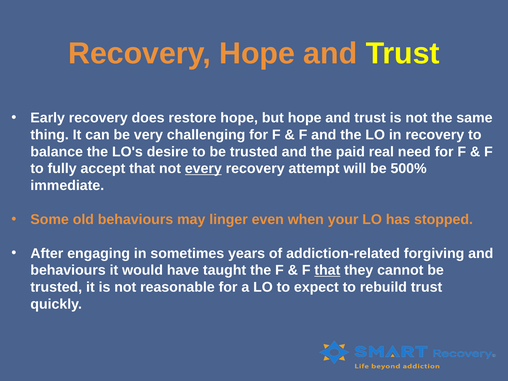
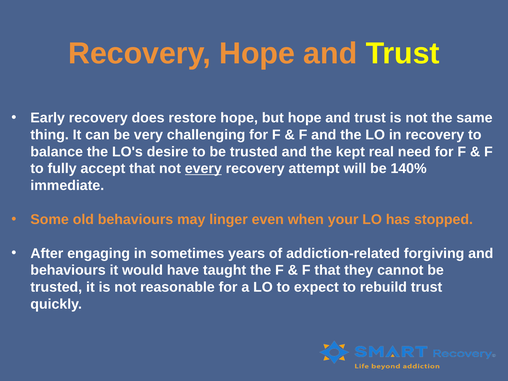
paid: paid -> kept
500%: 500% -> 140%
that at (327, 270) underline: present -> none
